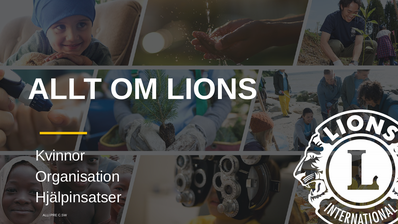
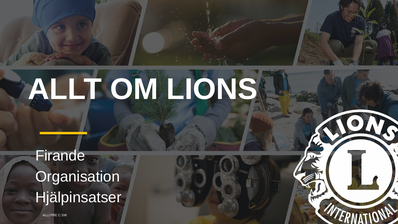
Kvinnor: Kvinnor -> Firande
